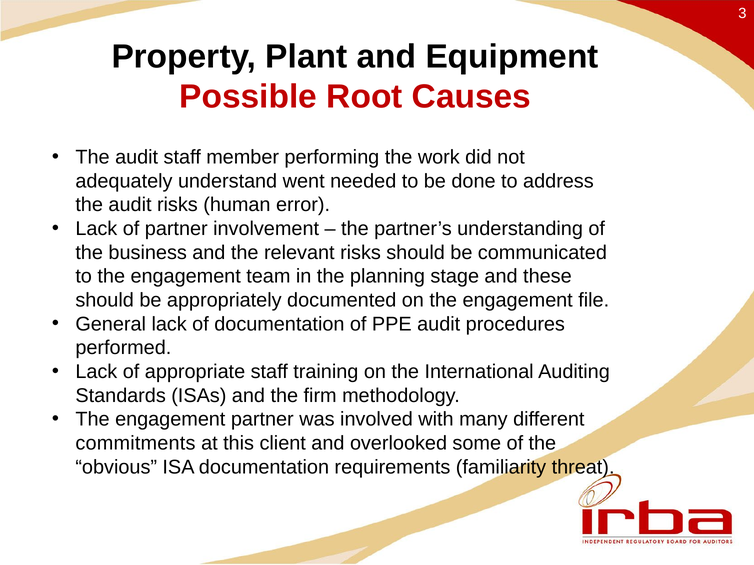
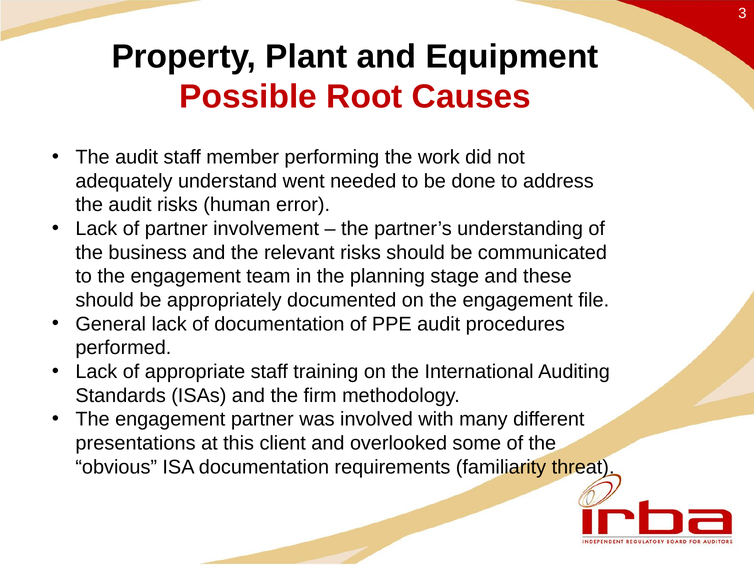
commitments: commitments -> presentations
